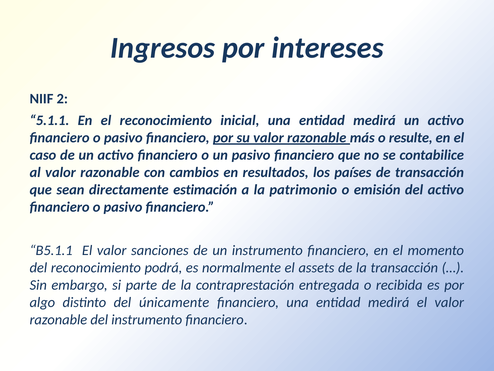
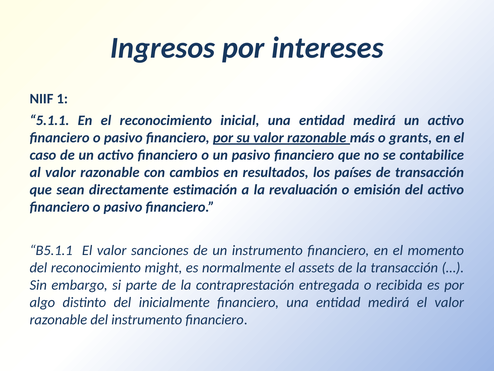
2: 2 -> 1
resulte: resulte -> grants
patrimonio: patrimonio -> revaluación
podrá: podrá -> might
únicamente: únicamente -> inicialmente
